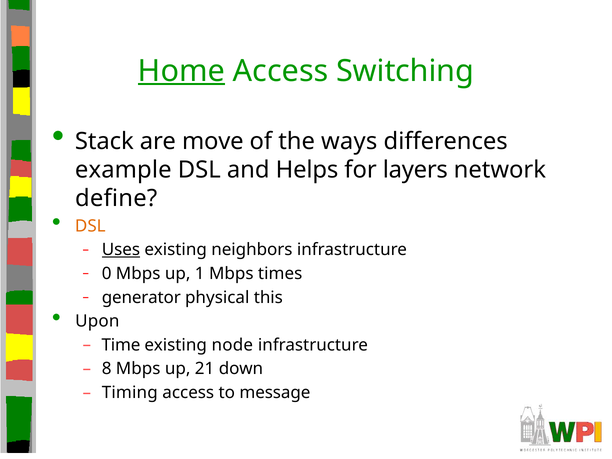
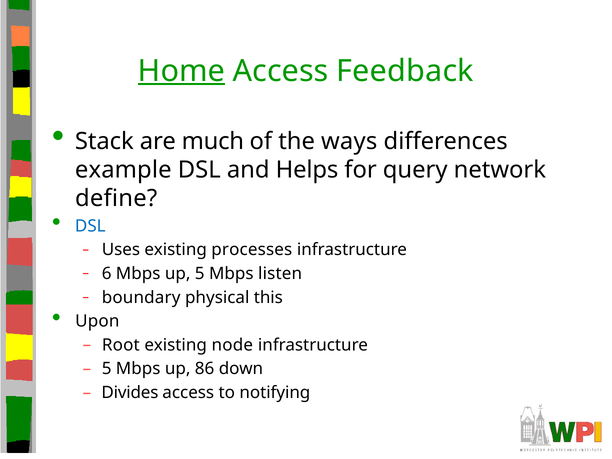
Switching: Switching -> Feedback
move: move -> much
layers: layers -> query
DSL at (90, 226) colour: orange -> blue
Uses underline: present -> none
neighbors: neighbors -> processes
0: 0 -> 6
up 1: 1 -> 5
times: times -> listen
generator: generator -> boundary
Time: Time -> Root
8 at (107, 369): 8 -> 5
21: 21 -> 86
Timing: Timing -> Divides
message: message -> notifying
